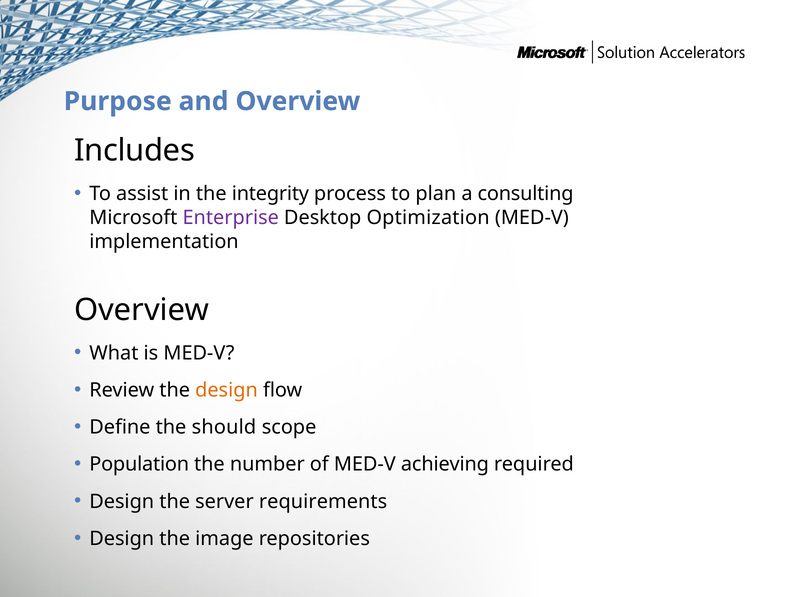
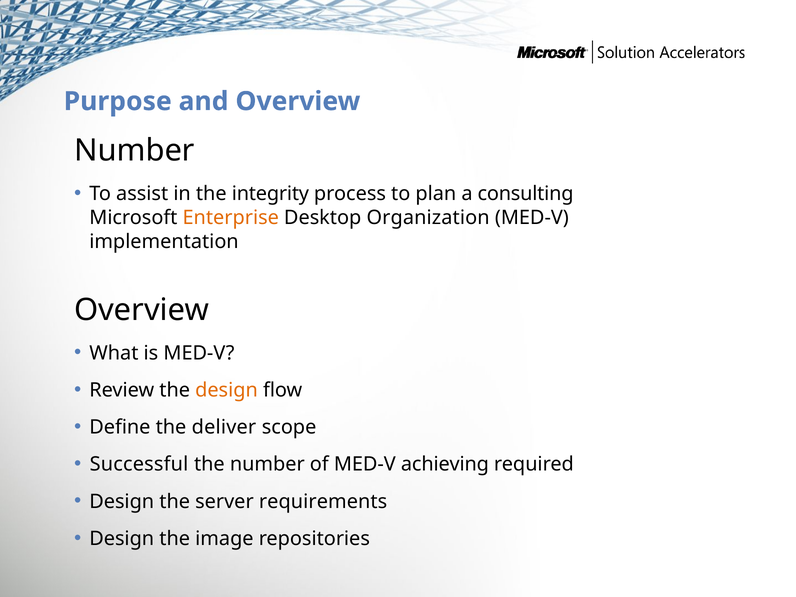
Includes at (135, 151): Includes -> Number
Enterprise colour: purple -> orange
Optimization: Optimization -> Organization
should: should -> deliver
Population: Population -> Successful
